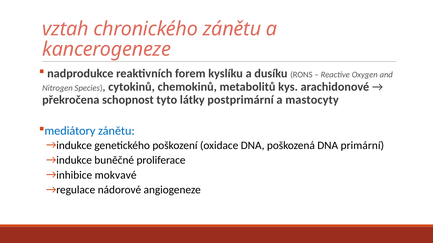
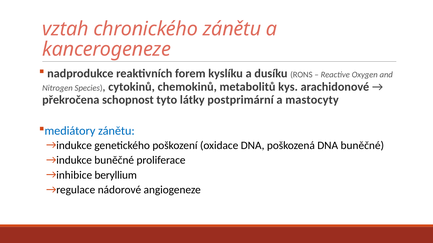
DNA primární: primární -> buněčné
mokvavé: mokvavé -> beryllium
